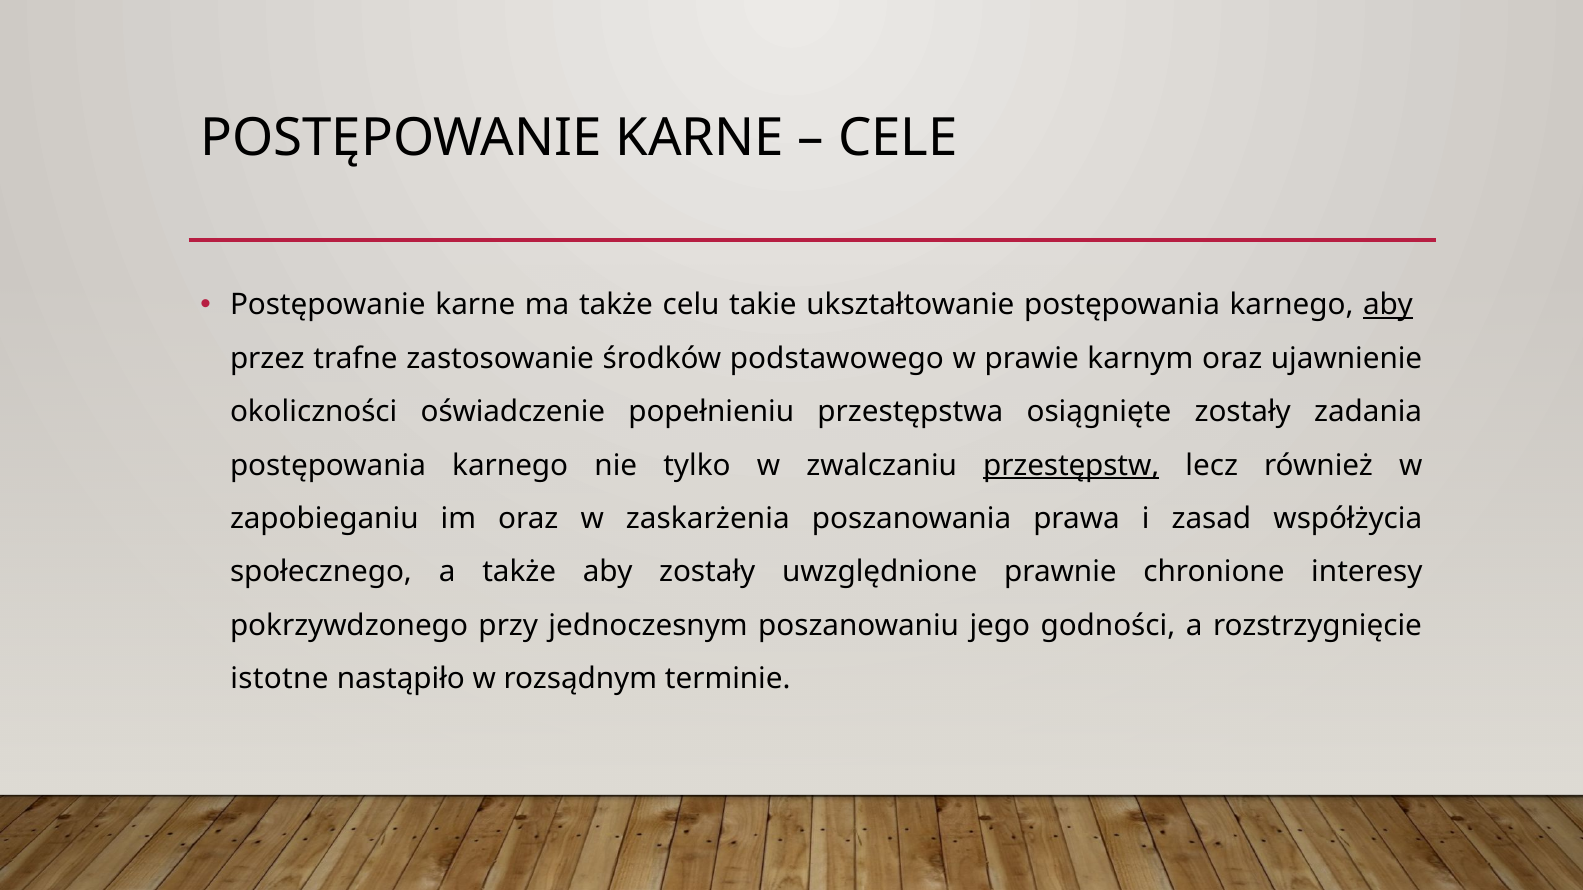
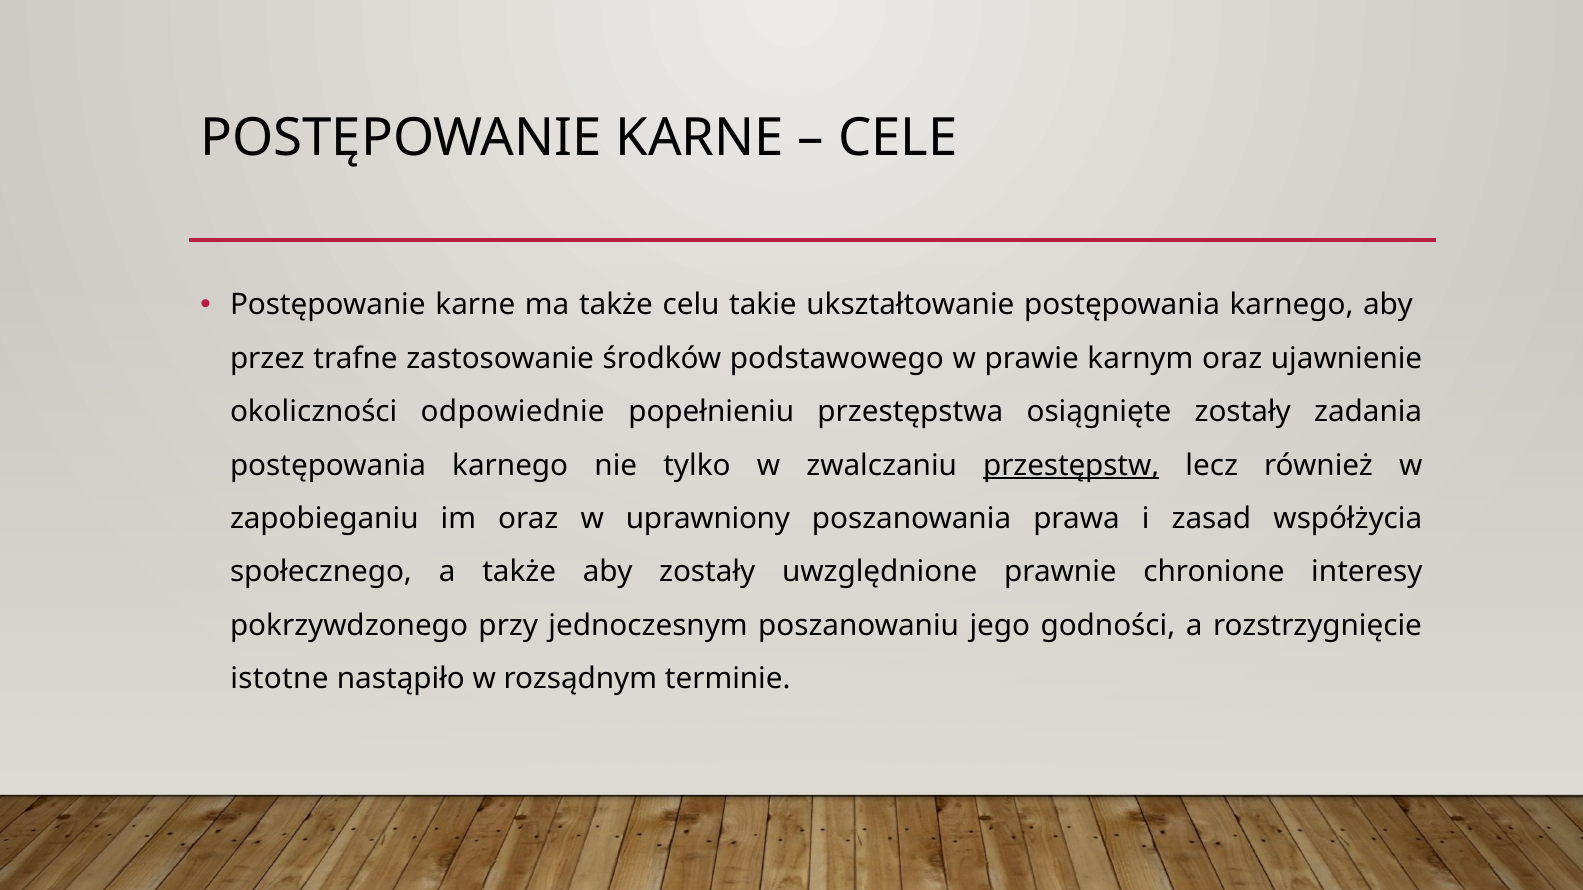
aby at (1388, 305) underline: present -> none
oświadczenie: oświadczenie -> odpowiednie
zaskarżenia: zaskarżenia -> uprawniony
